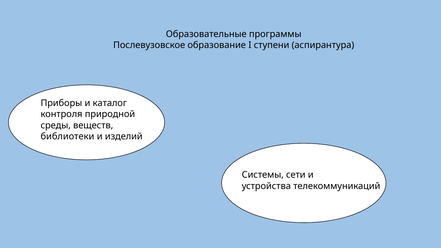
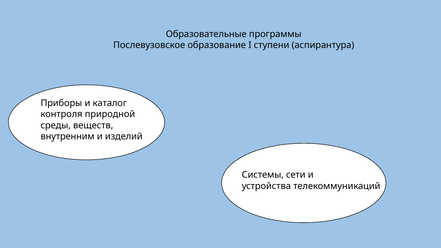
библиотеки: библиотеки -> внутренним
